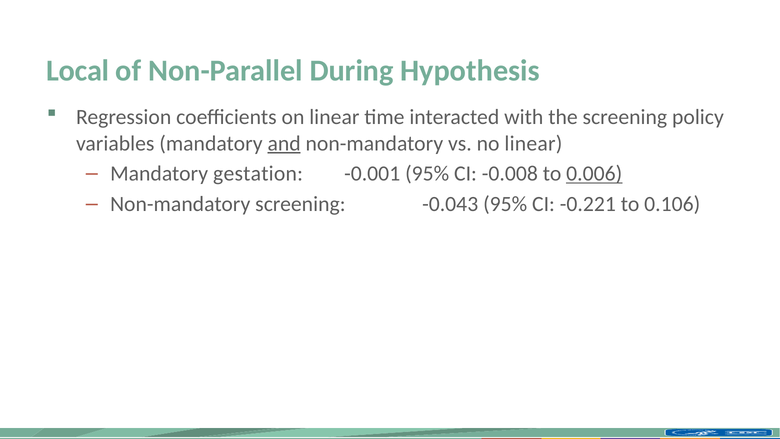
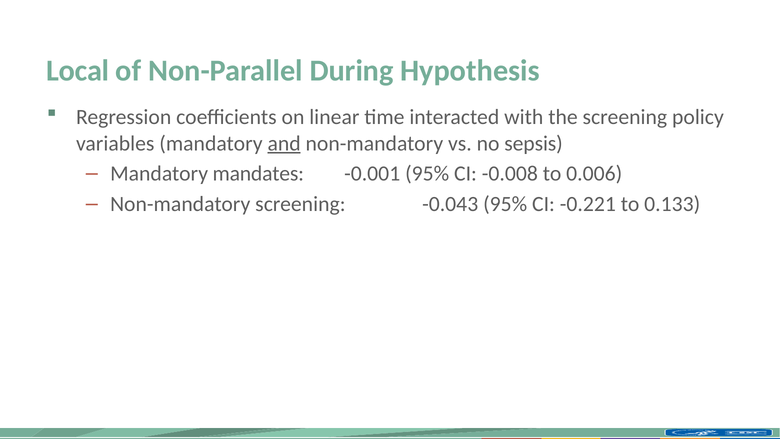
no linear: linear -> sepsis
gestation: gestation -> mandates
0.006 underline: present -> none
0.106: 0.106 -> 0.133
